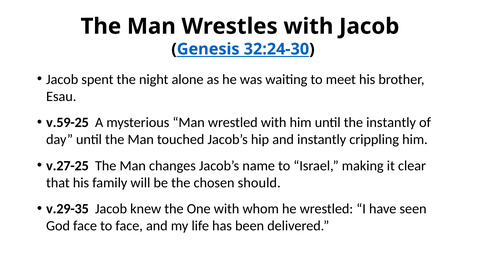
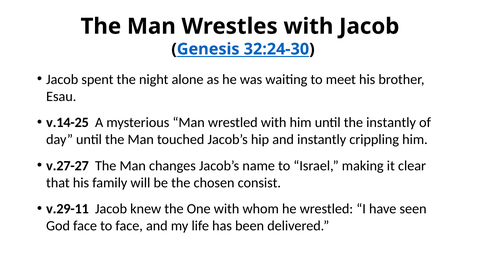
v.59-25: v.59-25 -> v.14-25
v.27-25: v.27-25 -> v.27-27
should: should -> consist
v.29-35: v.29-35 -> v.29-11
